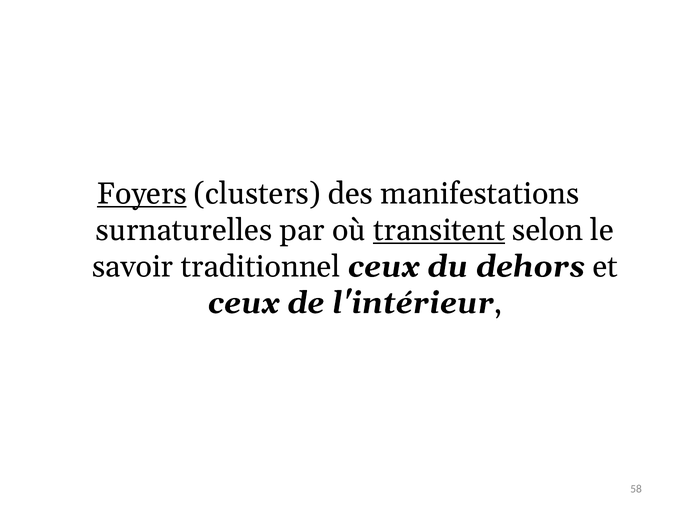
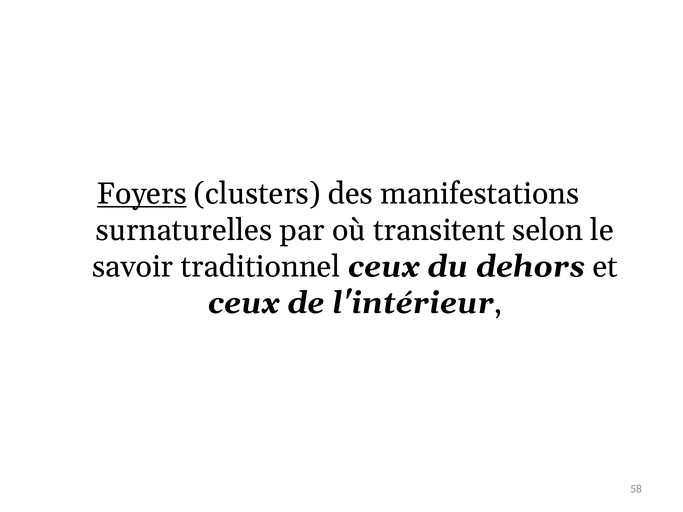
transitent underline: present -> none
